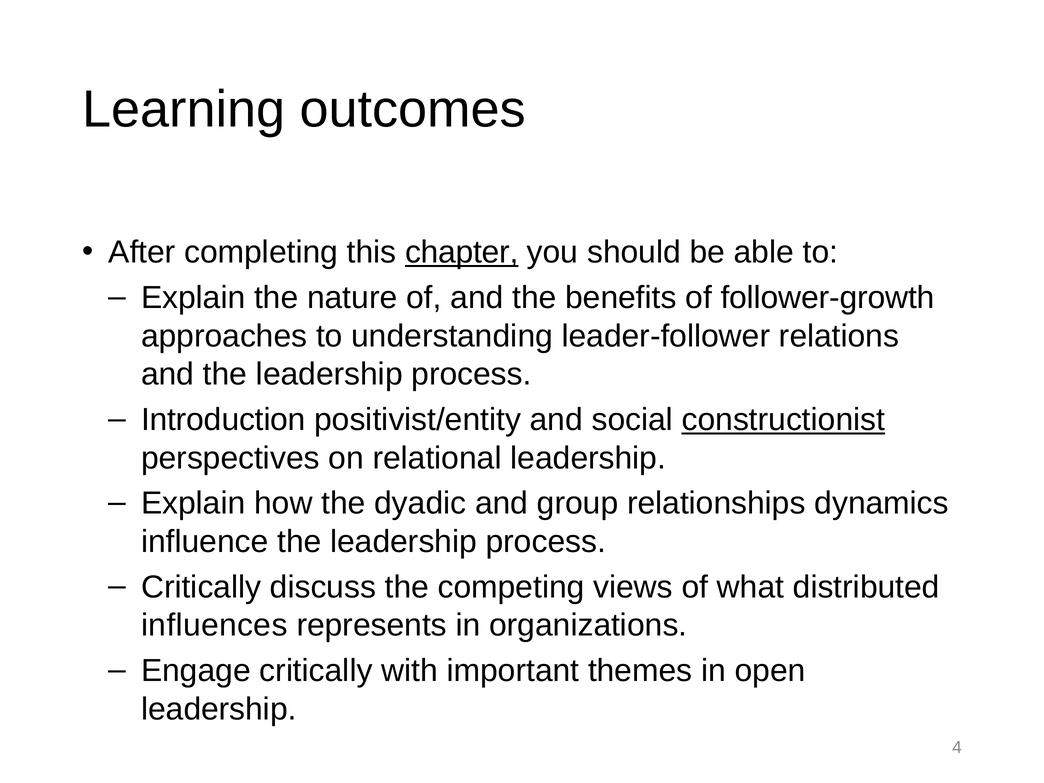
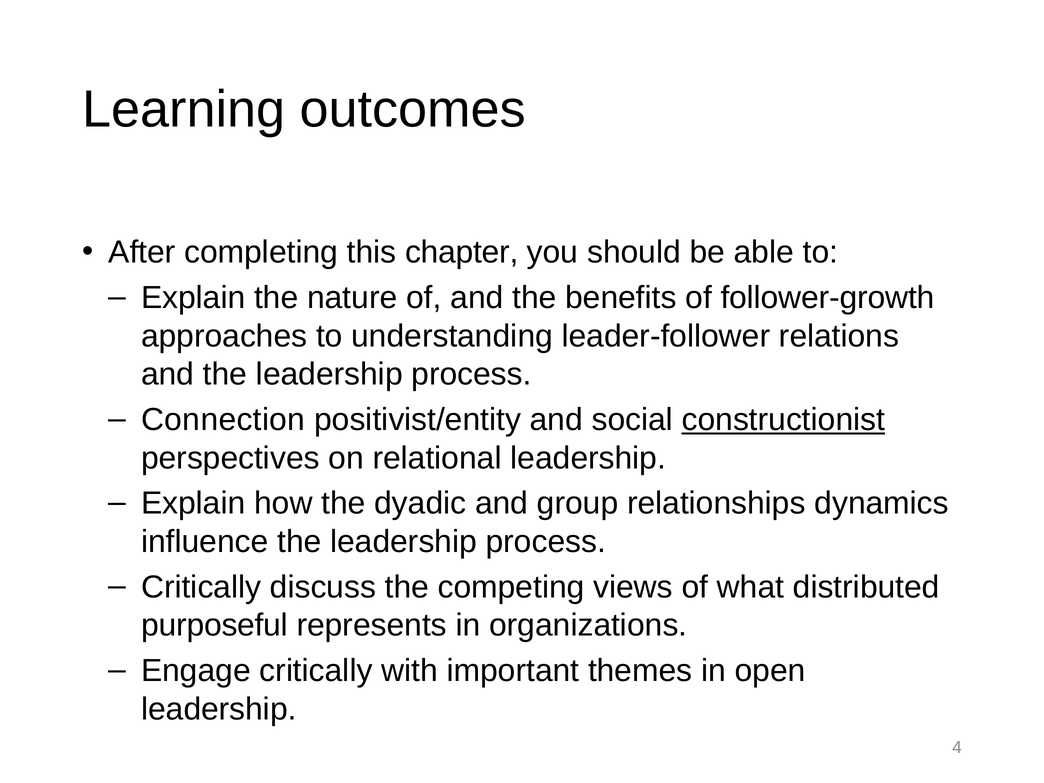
chapter underline: present -> none
Introduction: Introduction -> Connection
influences: influences -> purposeful
